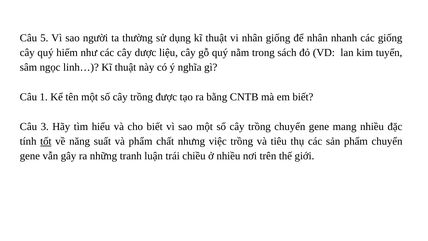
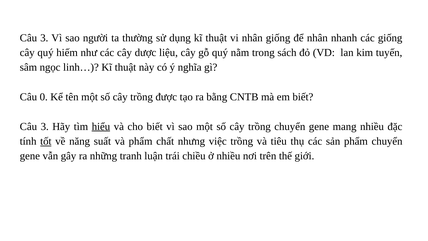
5 at (44, 38): 5 -> 3
1: 1 -> 0
hiểu underline: none -> present
